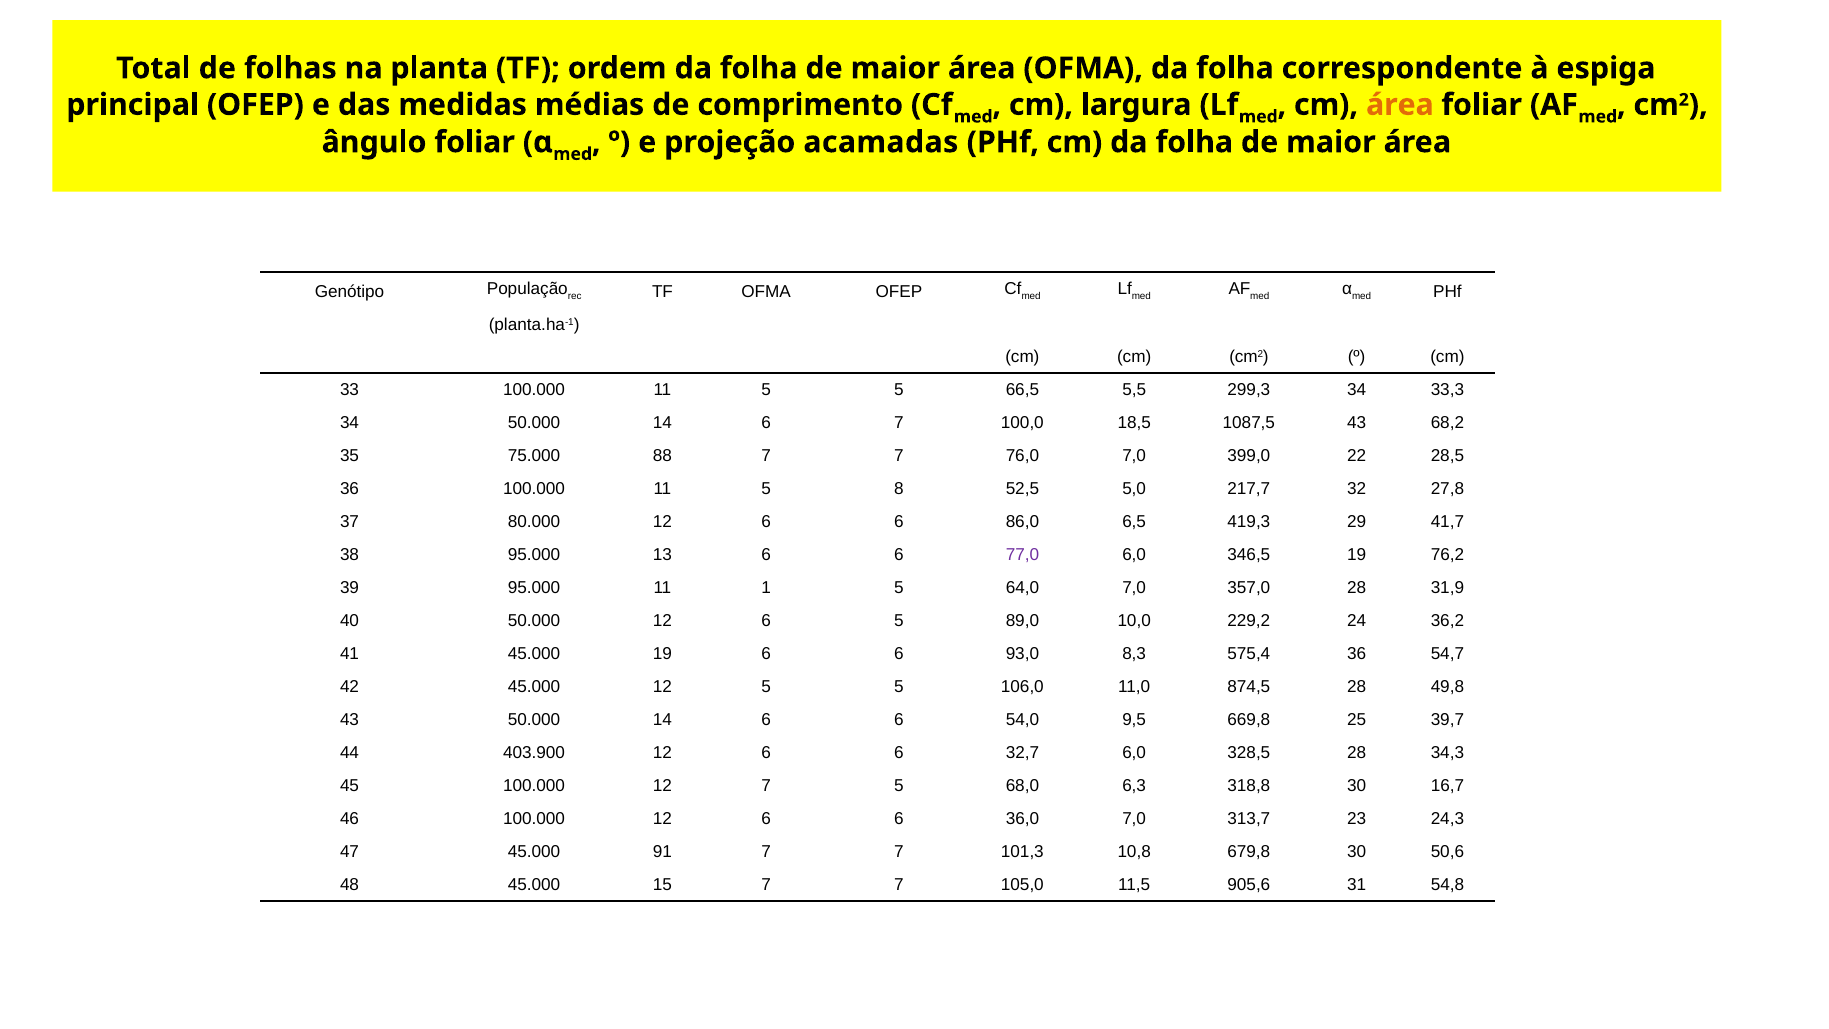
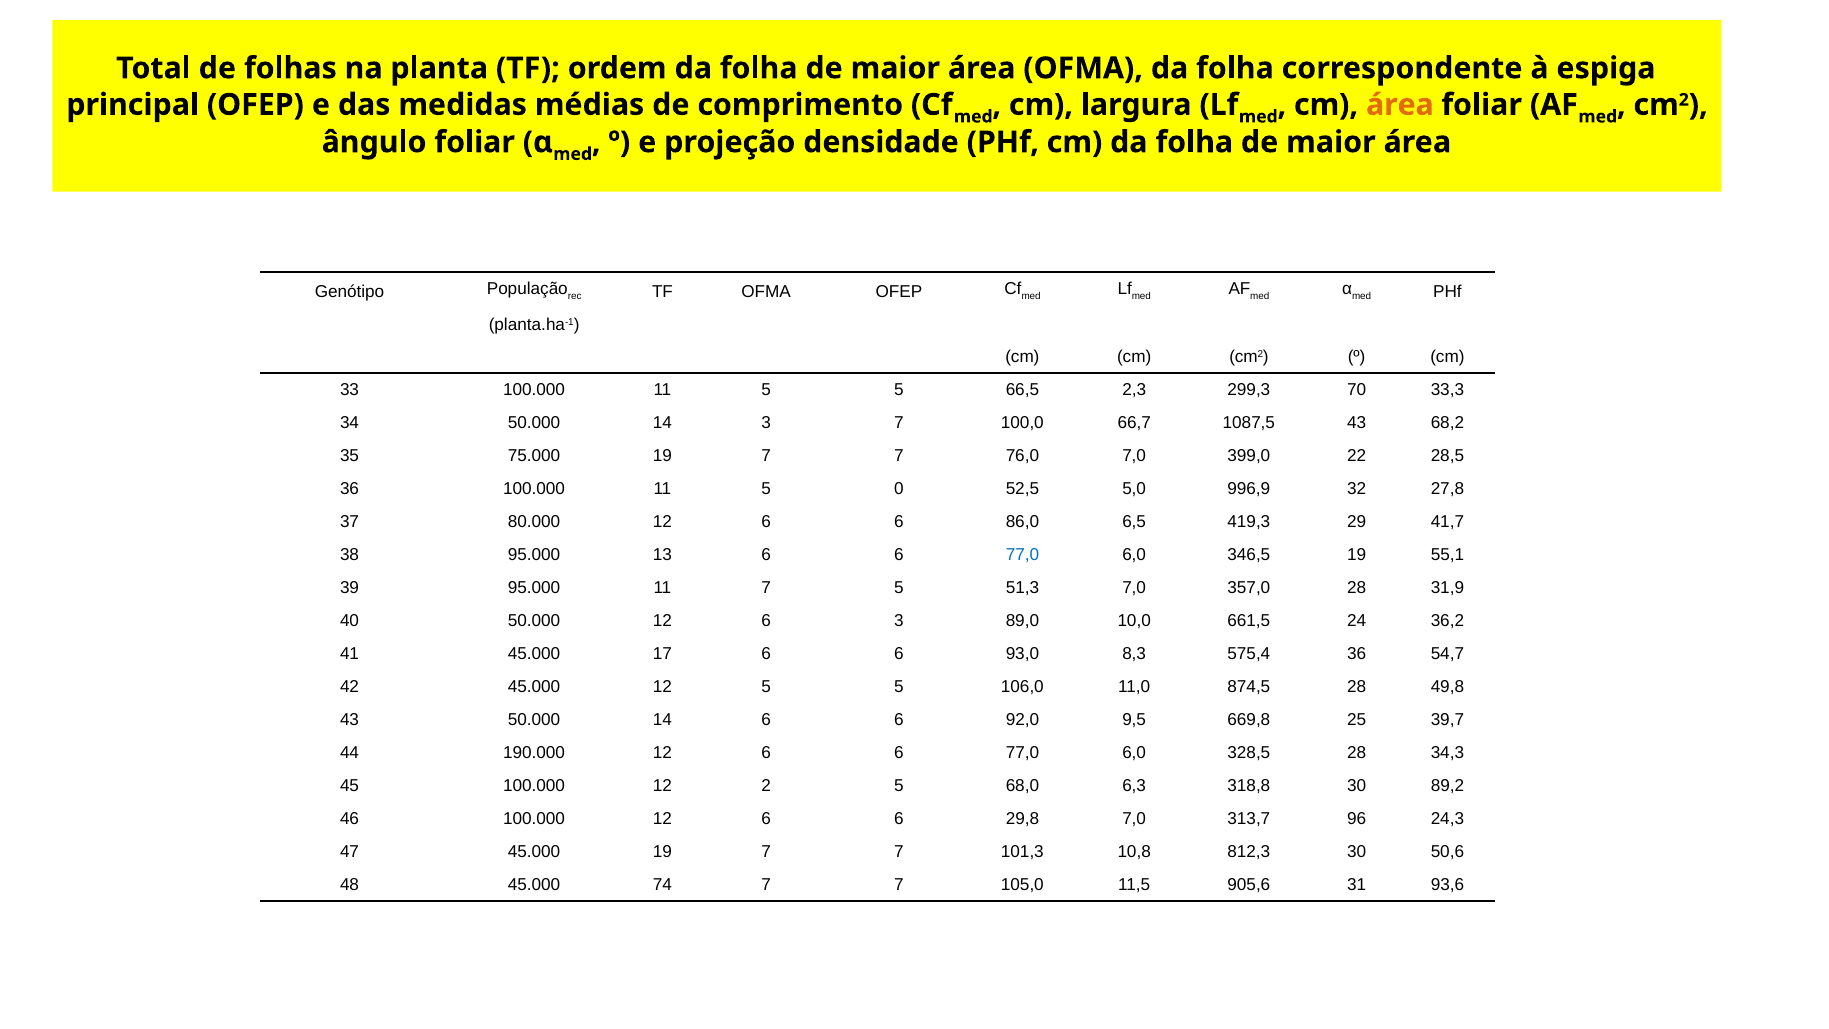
acamadas: acamadas -> densidade
5,5: 5,5 -> 2,3
299,3 34: 34 -> 70
34 50.000 14 6: 6 -> 3
18,5: 18,5 -> 66,7
75.000 88: 88 -> 19
8: 8 -> 0
217,7: 217,7 -> 996,9
77,0 at (1022, 555) colour: purple -> blue
76,2: 76,2 -> 55,1
11 1: 1 -> 7
64,0: 64,0 -> 51,3
6 5: 5 -> 3
229,2: 229,2 -> 661,5
45.000 19: 19 -> 17
54,0: 54,0 -> 92,0
403.900: 403.900 -> 190.000
12 6 6 32,7: 32,7 -> 77,0
12 7: 7 -> 2
16,7: 16,7 -> 89,2
36,0: 36,0 -> 29,8
23: 23 -> 96
45.000 91: 91 -> 19
679,8: 679,8 -> 812,3
15: 15 -> 74
54,8: 54,8 -> 93,6
